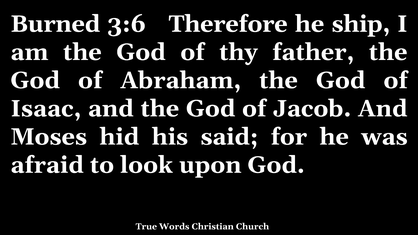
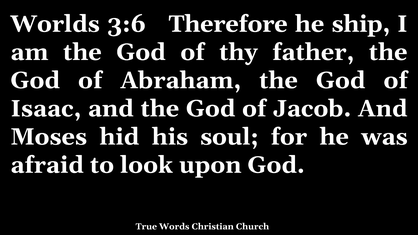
Burned: Burned -> Worlds
said: said -> soul
